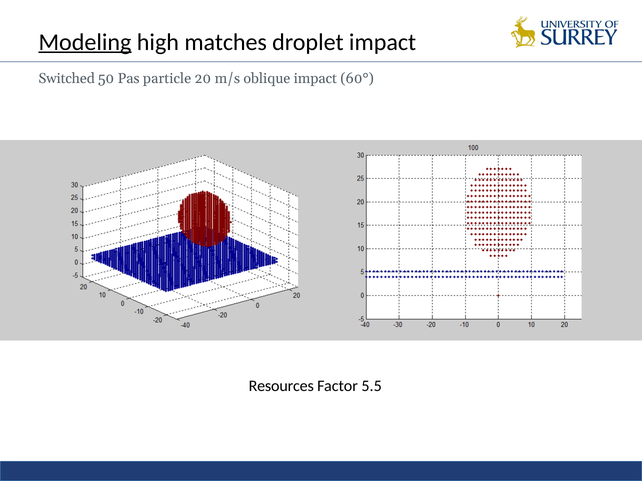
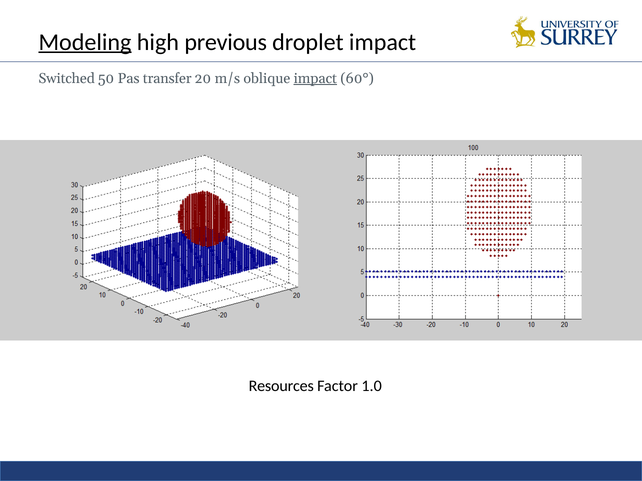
matches: matches -> previous
particle: particle -> transfer
impact at (315, 79) underline: none -> present
5.5: 5.5 -> 1.0
